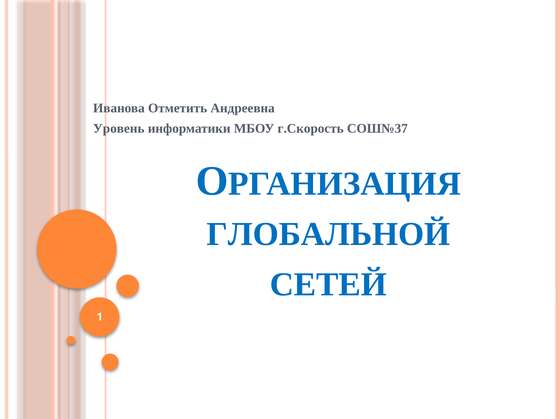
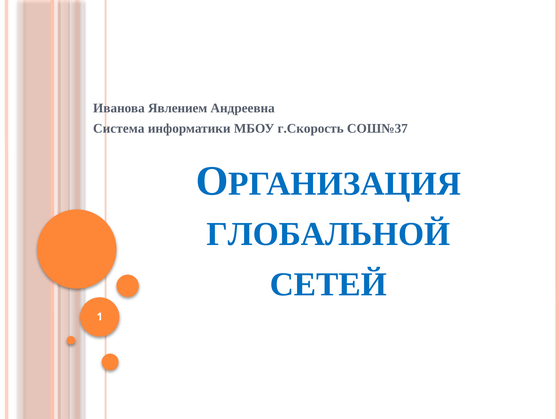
Отметить: Отметить -> Явлением
Уровень: Уровень -> Система
